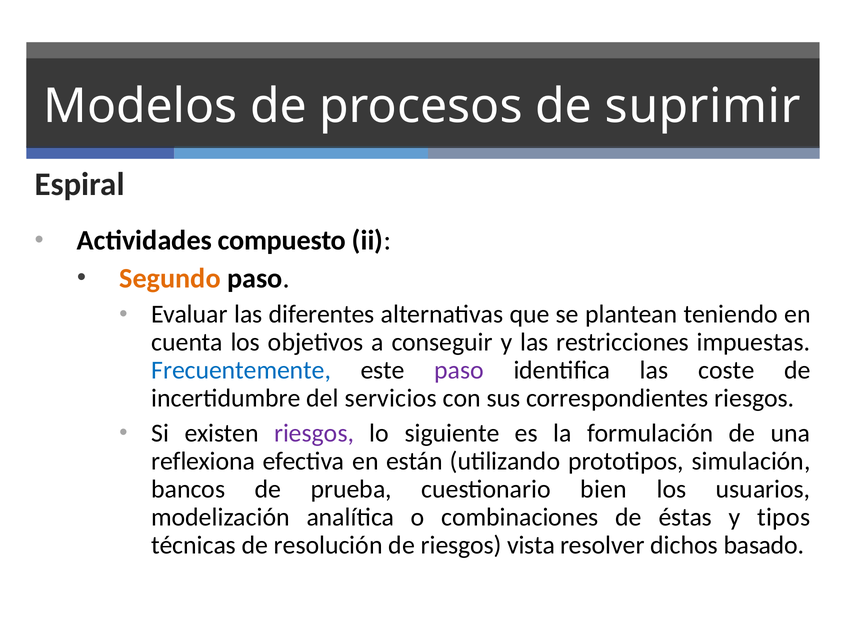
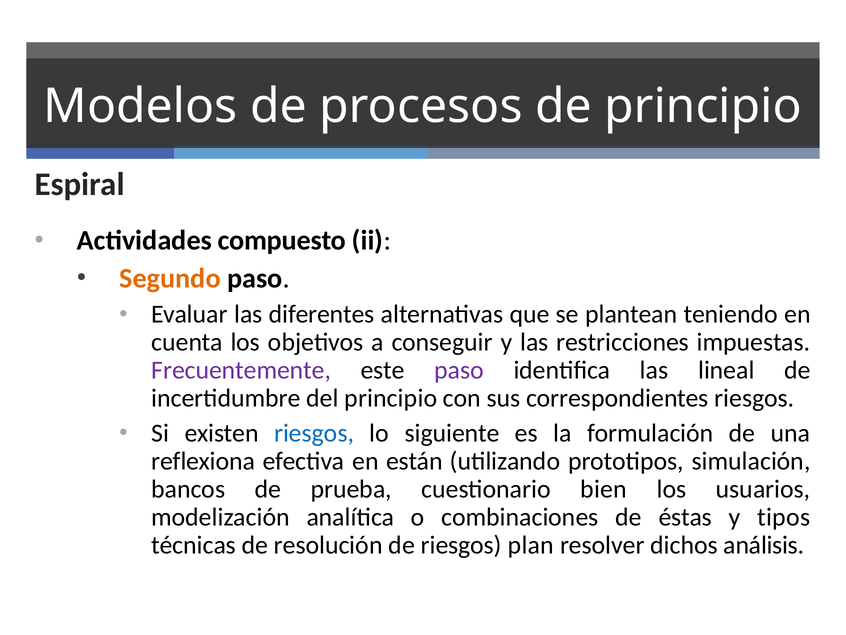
de suprimir: suprimir -> principio
Frecuentemente colour: blue -> purple
coste: coste -> lineal
del servicios: servicios -> principio
riesgos at (314, 433) colour: purple -> blue
vista: vista -> plan
basado: basado -> análisis
